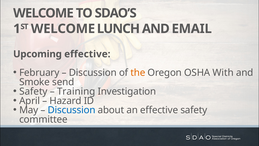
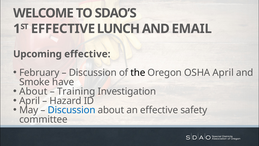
WELCOME at (63, 29): WELCOME -> EFFECTIVE
the colour: orange -> black
OSHA With: With -> April
send: send -> have
Safety at (33, 91): Safety -> About
